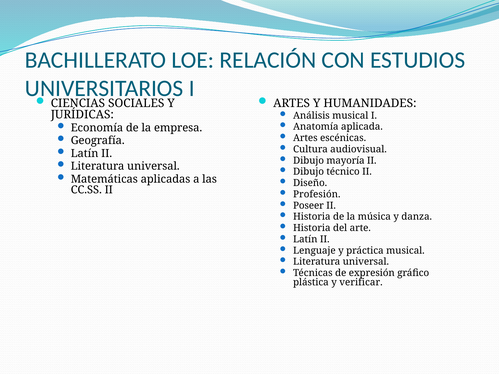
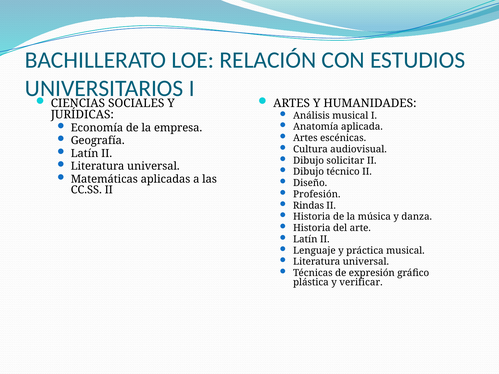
mayoría: mayoría -> solicitar
Poseer: Poseer -> Rindas
